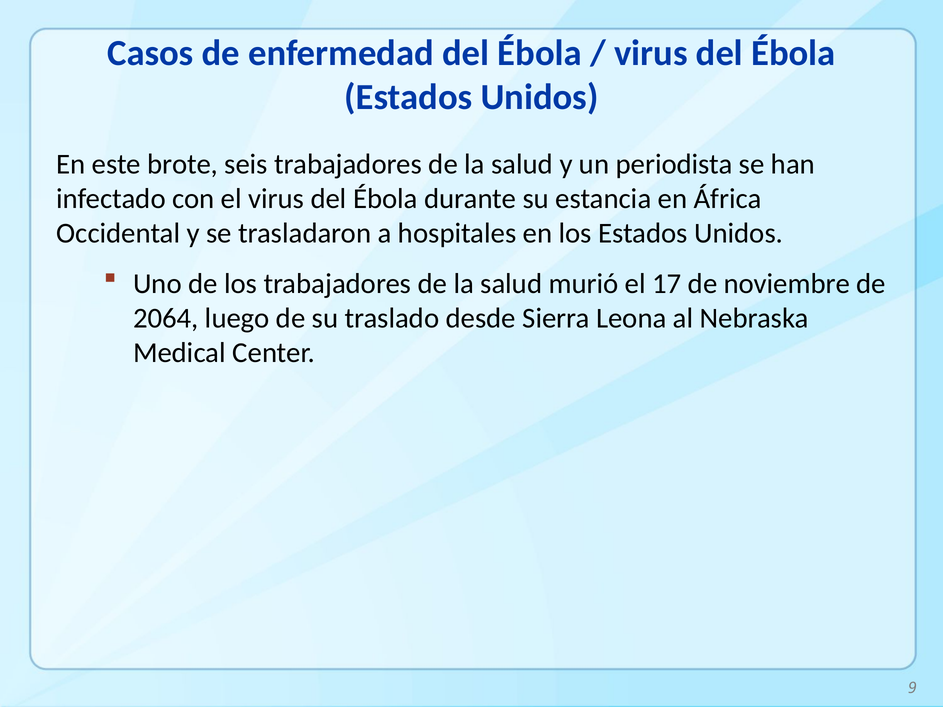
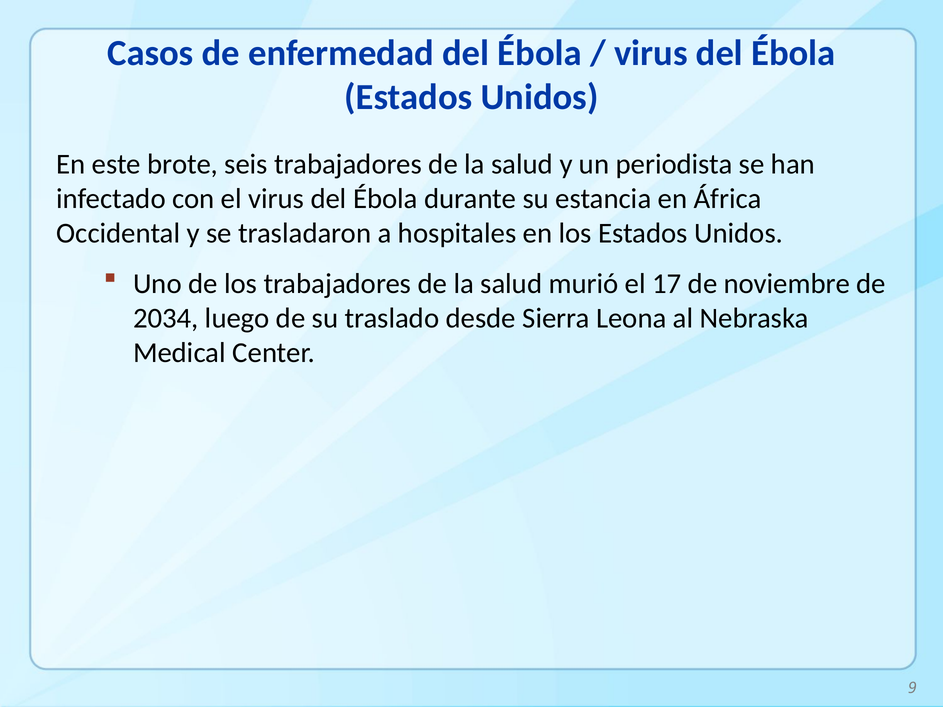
2064: 2064 -> 2034
